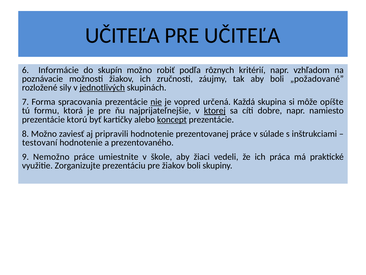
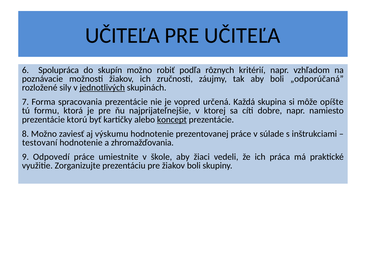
Informácie: Informácie -> Spolupráca
„požadované: „požadované -> „odporúčaná
nie underline: present -> none
ktorej underline: present -> none
pripravili: pripravili -> výskumu
prezentovaného: prezentovaného -> zhromažďovania
Nemožno: Nemožno -> Odpovedí
